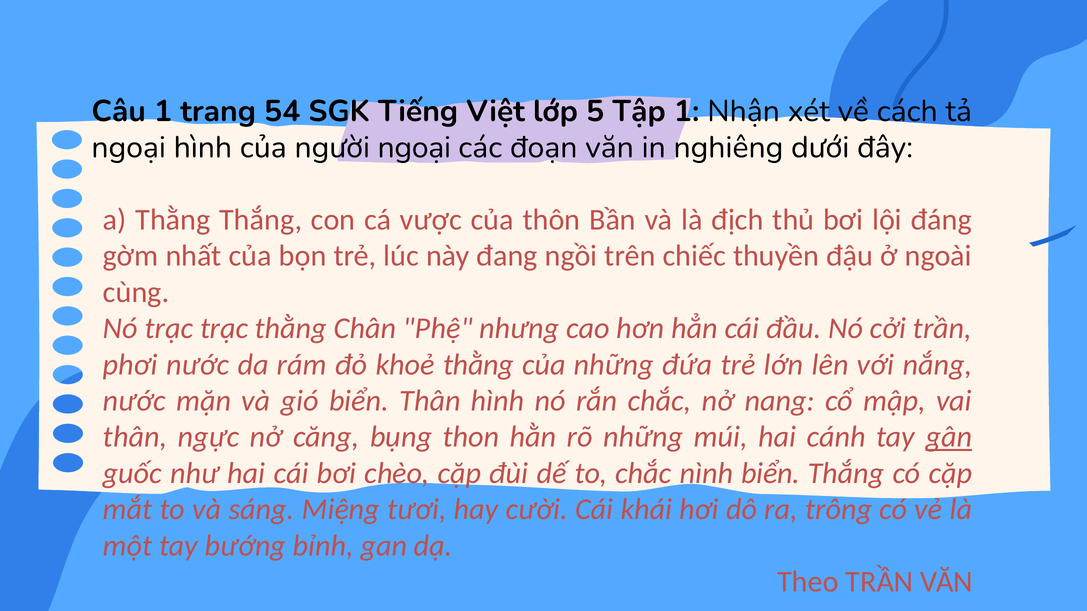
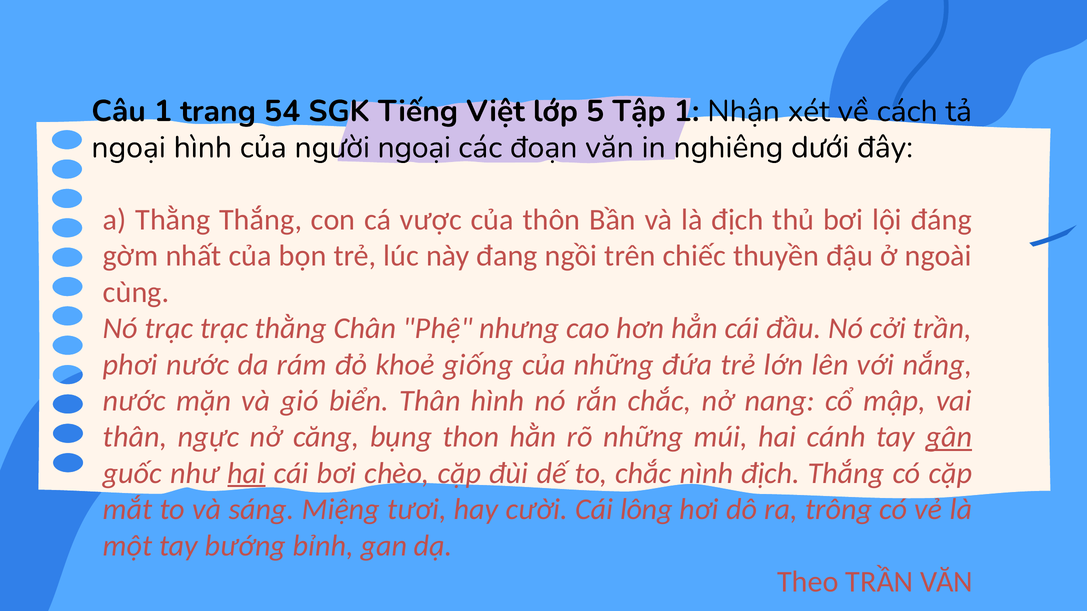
khoẻ thằng: thằng -> giống
hai at (246, 474) underline: none -> present
nình biển: biển -> địch
khái: khái -> lông
